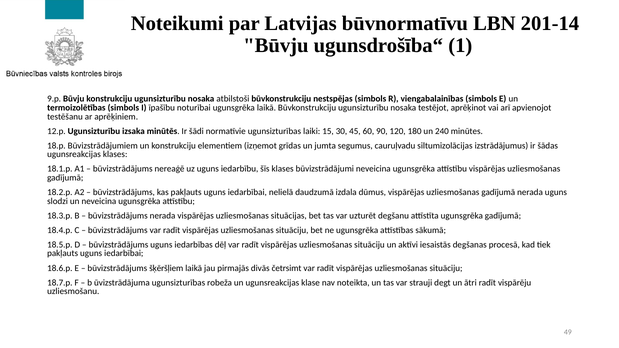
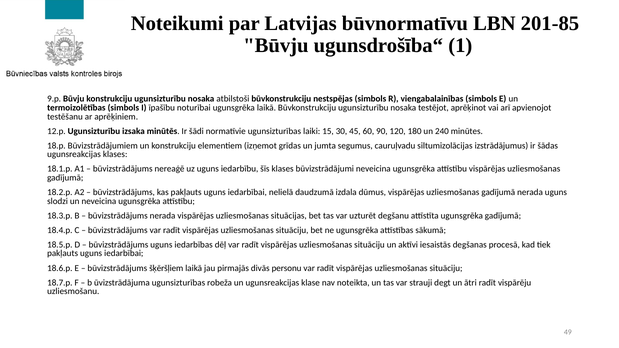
201-14: 201-14 -> 201-85
četrsimt: četrsimt -> personu
